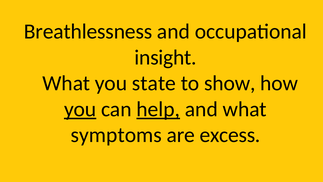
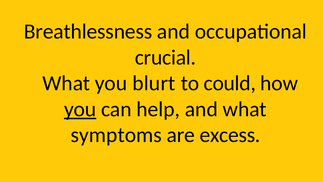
insight: insight -> crucial
state: state -> blurt
show: show -> could
help underline: present -> none
